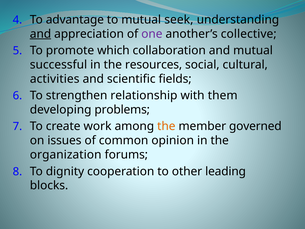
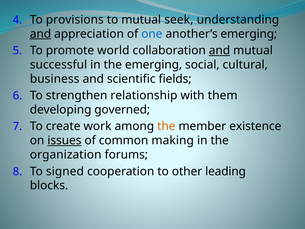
advantage: advantage -> provisions
one colour: purple -> blue
another’s collective: collective -> emerging
which: which -> world
and at (219, 50) underline: none -> present
the resources: resources -> emerging
activities: activities -> business
problems: problems -> governed
governed: governed -> existence
issues underline: none -> present
opinion: opinion -> making
dignity: dignity -> signed
